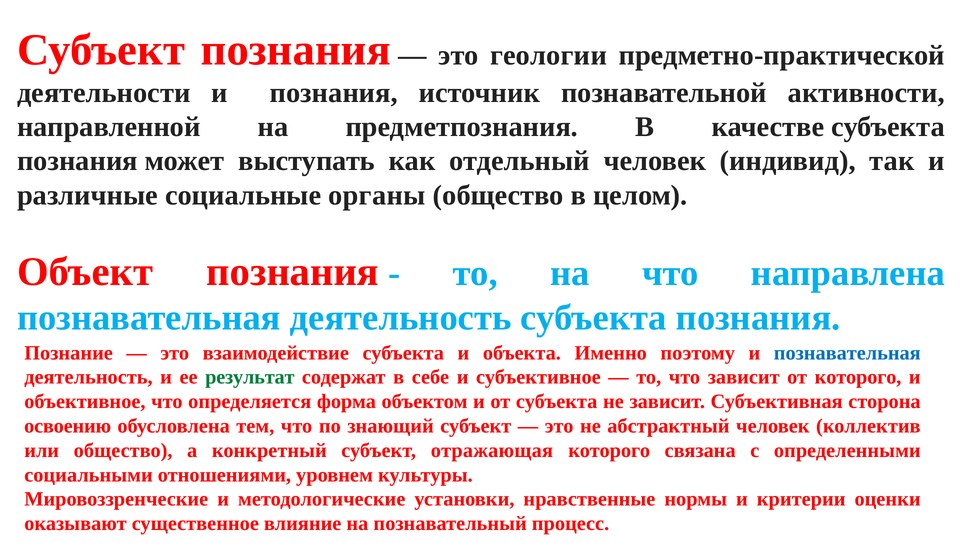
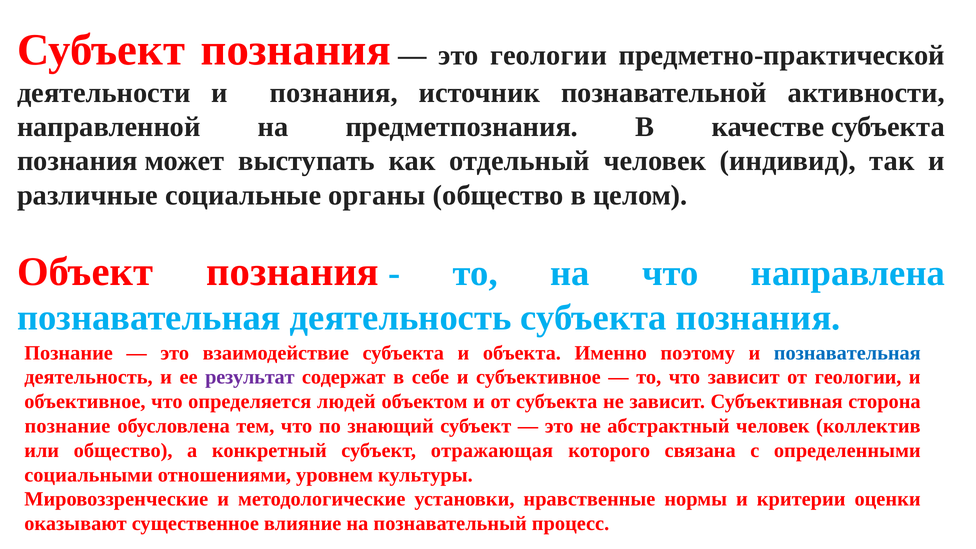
результат colour: green -> purple
от которого: которого -> геологии
форма: форма -> людей
освоению at (68, 426): освоению -> познание
